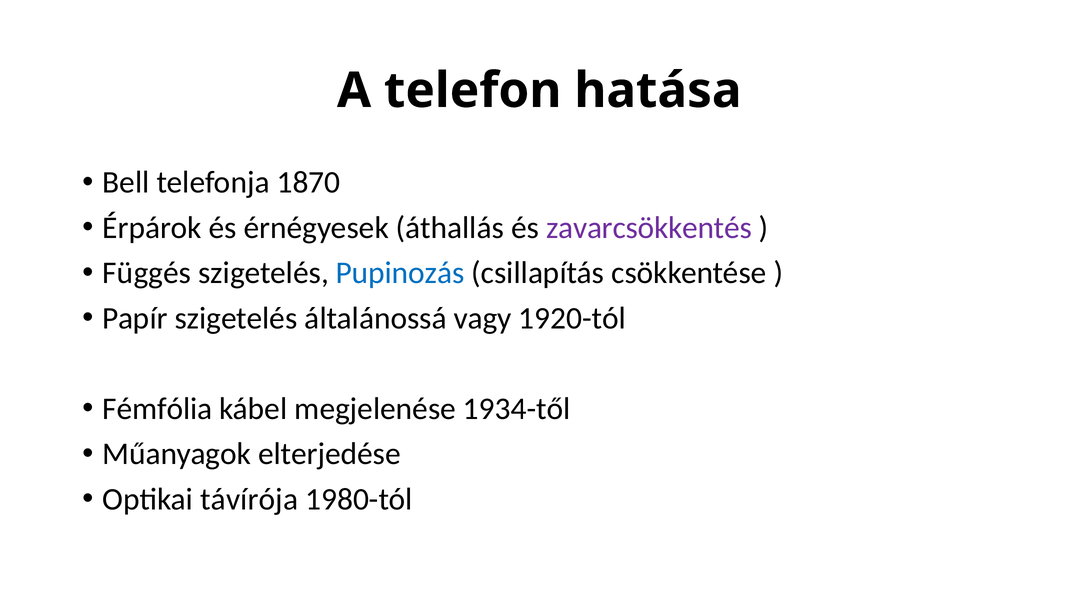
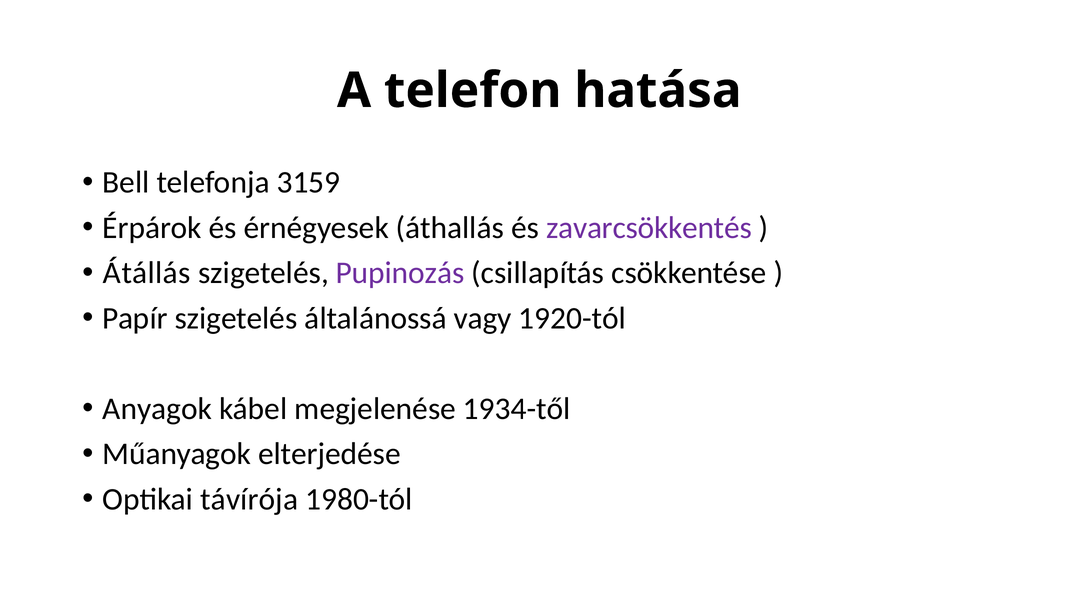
1870: 1870 -> 3159
Függés: Függés -> Átállás
Pupinozás colour: blue -> purple
Fémfólia: Fémfólia -> Anyagok
